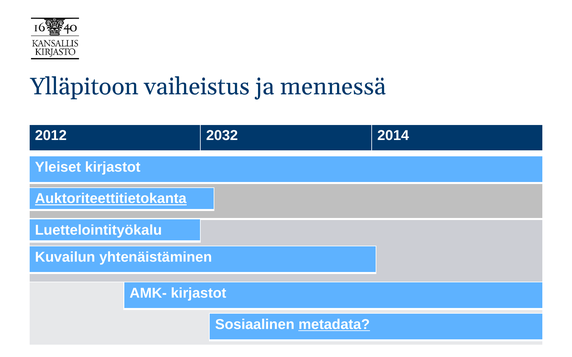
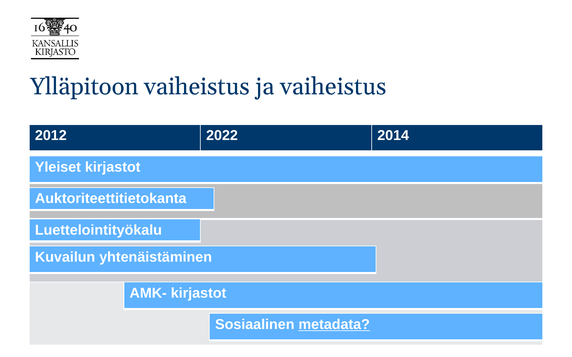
ja mennessä: mennessä -> vaiheistus
2032: 2032 -> 2022
Auktoriteettitietokanta underline: present -> none
